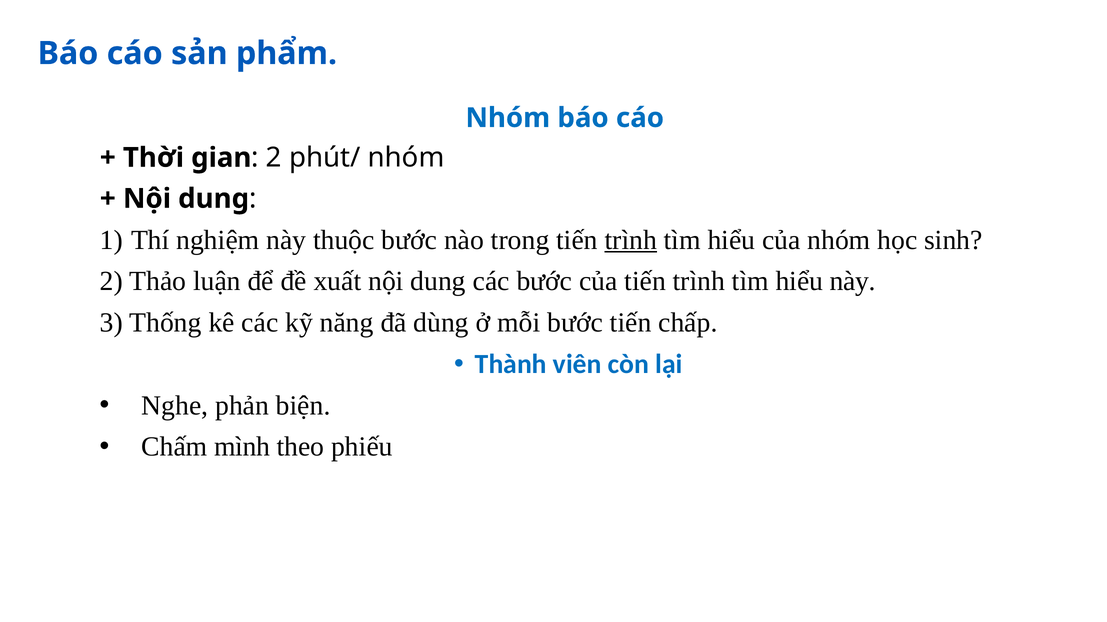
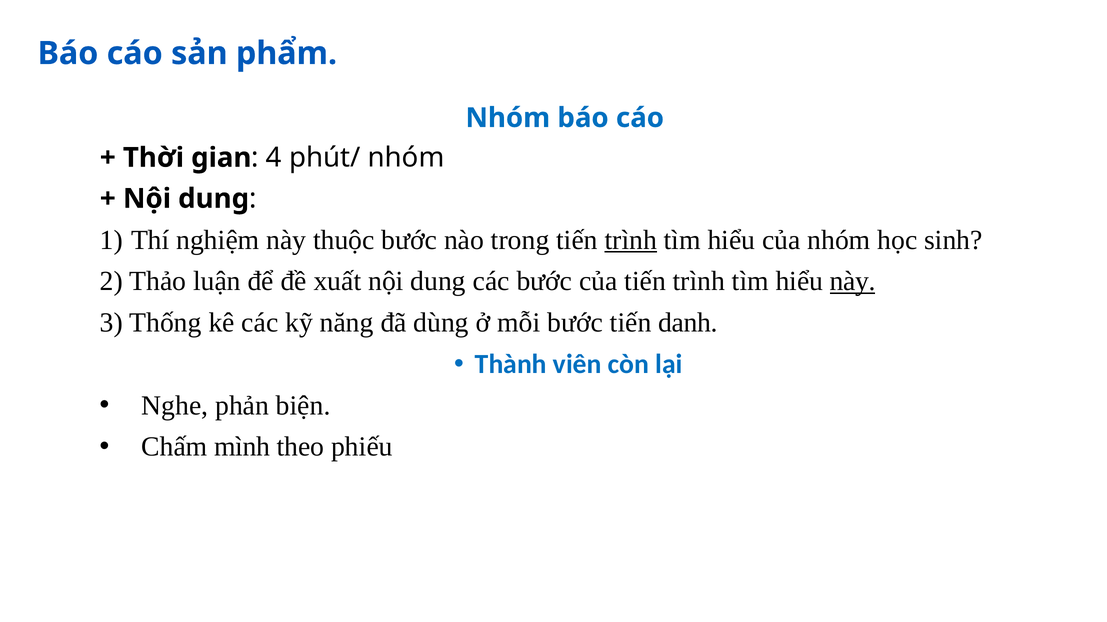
2 at (274, 158): 2 -> 4
này at (853, 282) underline: none -> present
chấp: chấp -> danh
